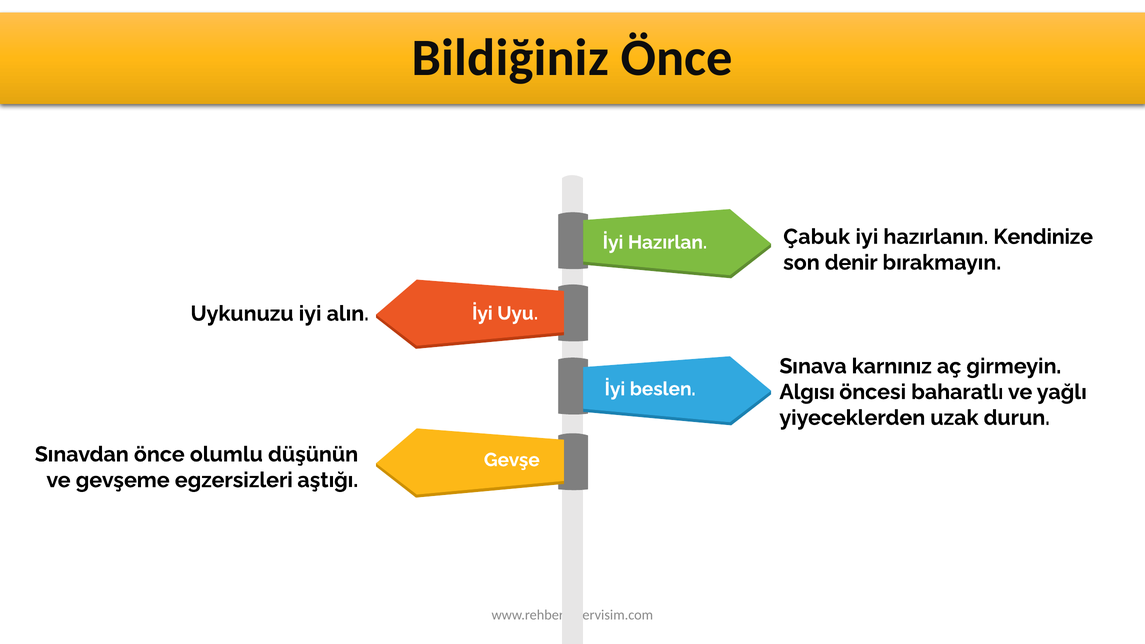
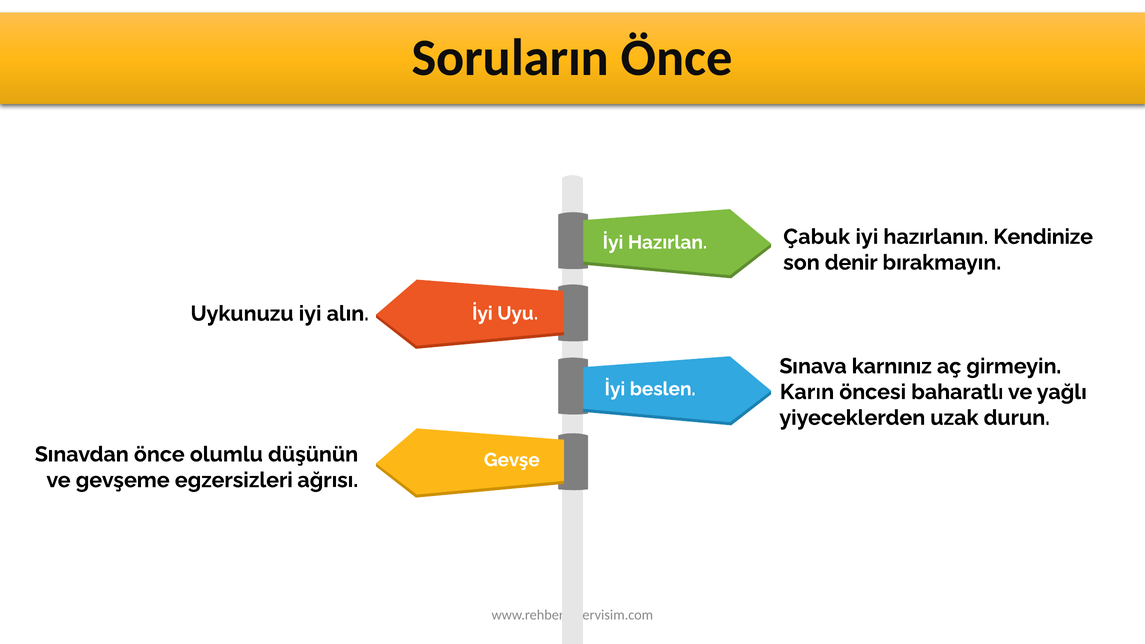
Bildiğiniz: Bildiğiniz -> Soruların
Algısı: Algısı -> Karın
aştığı: aştığı -> ağrısı
